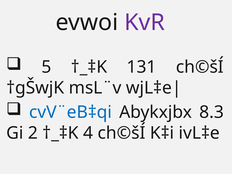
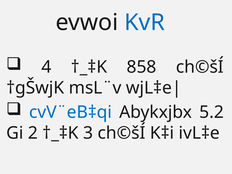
KvR colour: purple -> blue
5: 5 -> 4
131: 131 -> 858
8.3: 8.3 -> 5.2
4: 4 -> 3
